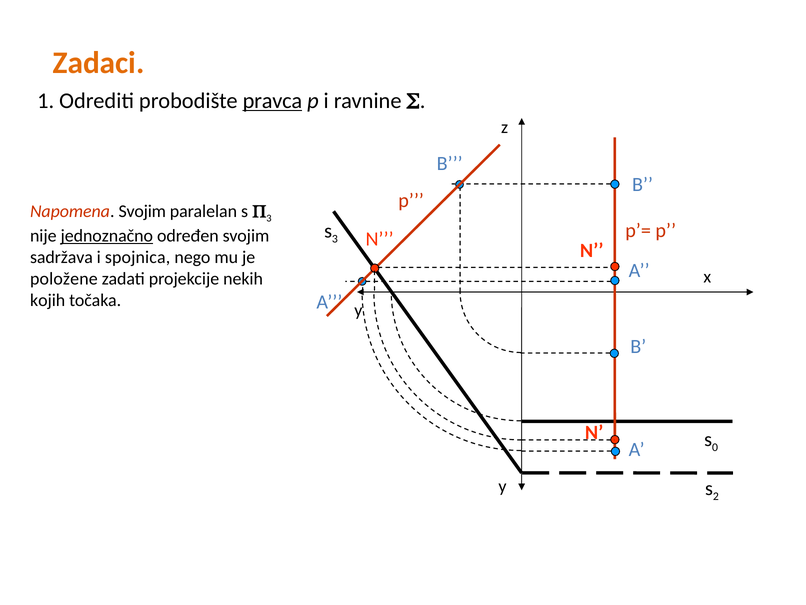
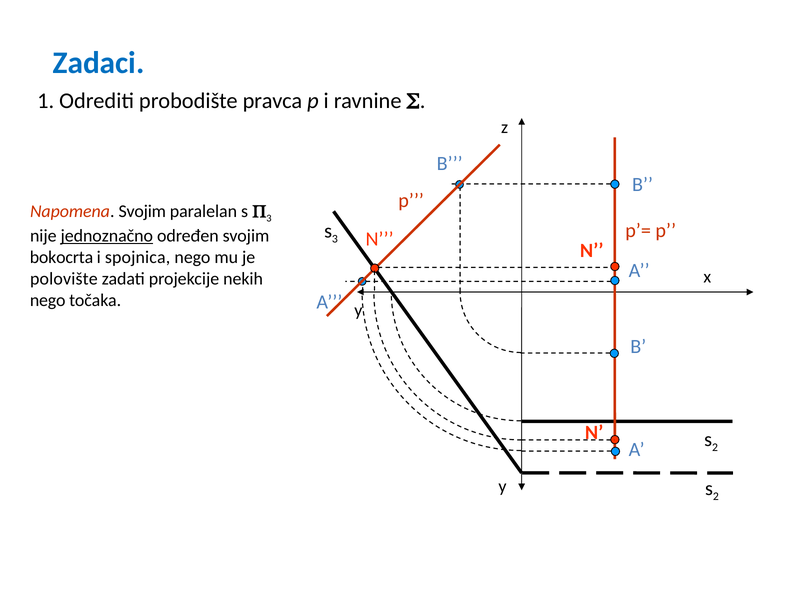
Zadaci colour: orange -> blue
pravca underline: present -> none
sadržava: sadržava -> bokocrta
položene: položene -> polovište
kojih at (48, 300): kojih -> nego
0 at (715, 447): 0 -> 2
